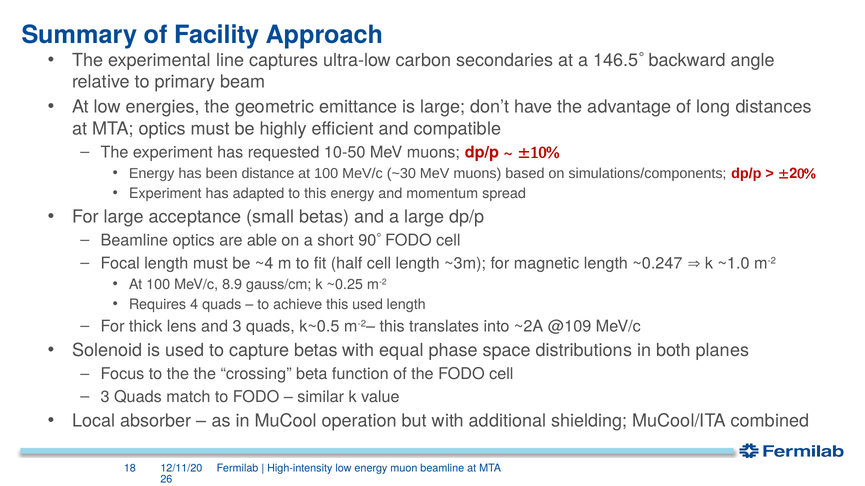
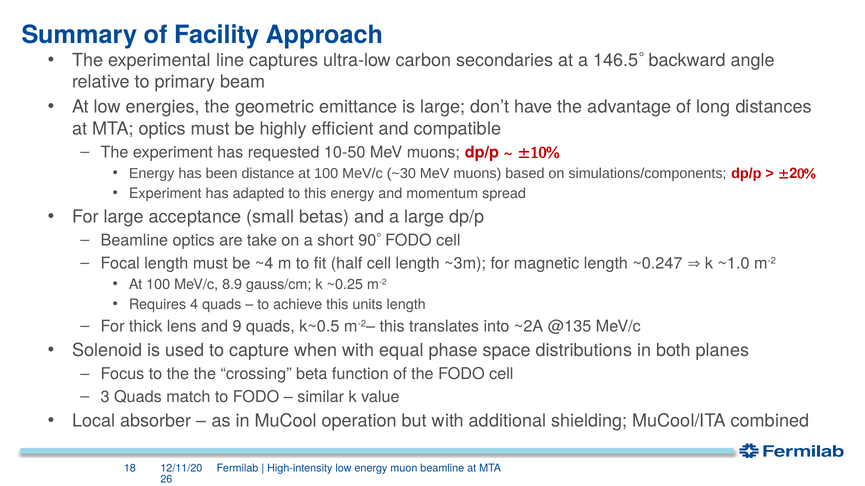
able: able -> take
this used: used -> units
and 3: 3 -> 9
@109: @109 -> @135
capture betas: betas -> when
